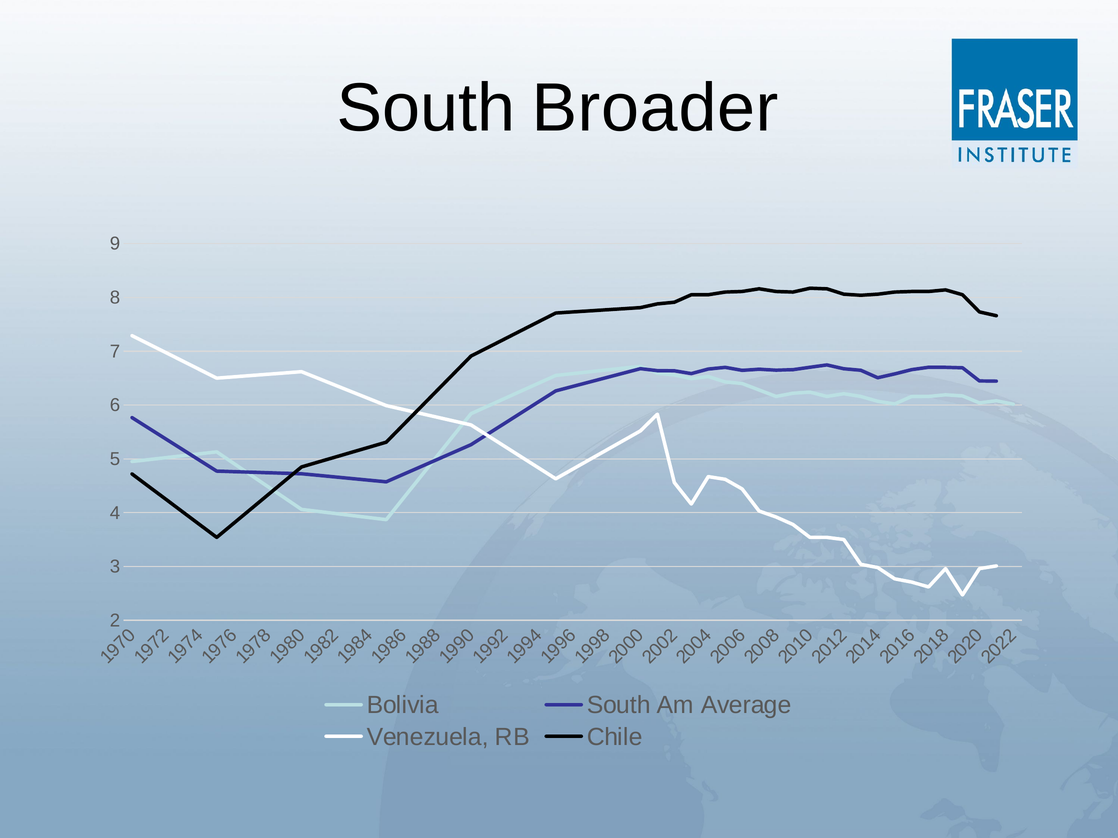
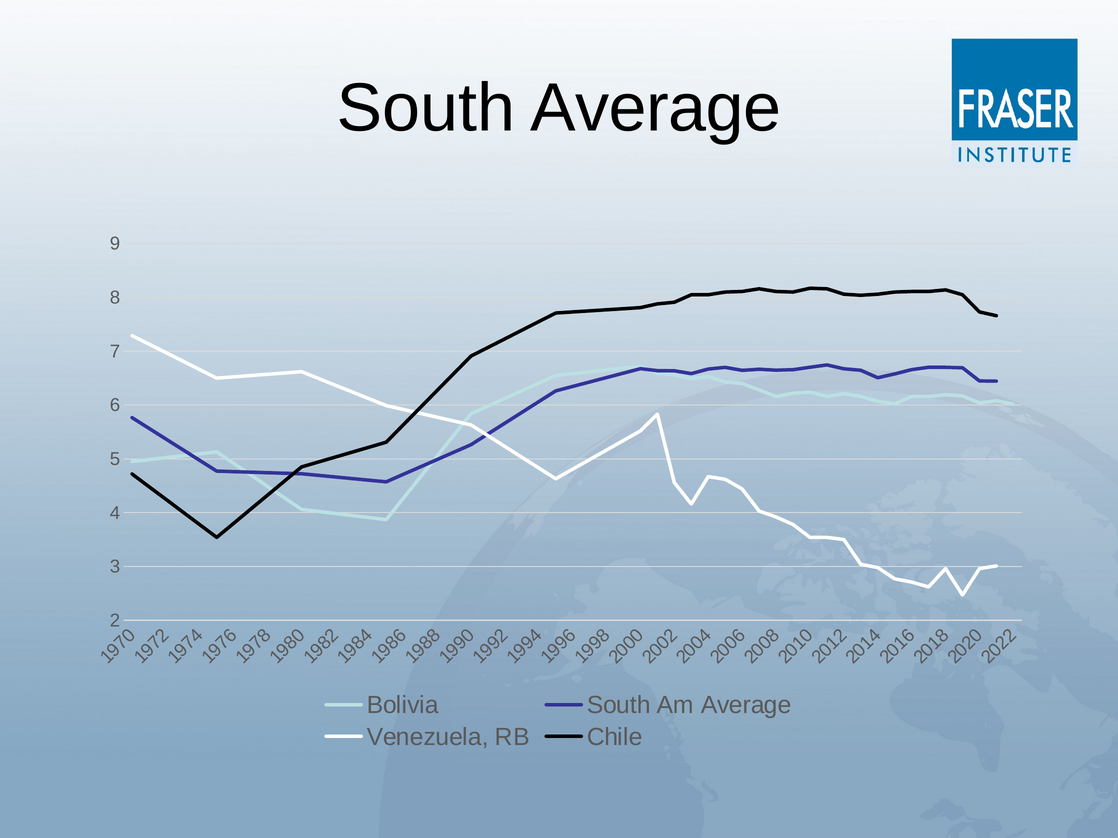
South Broader: Broader -> Average
